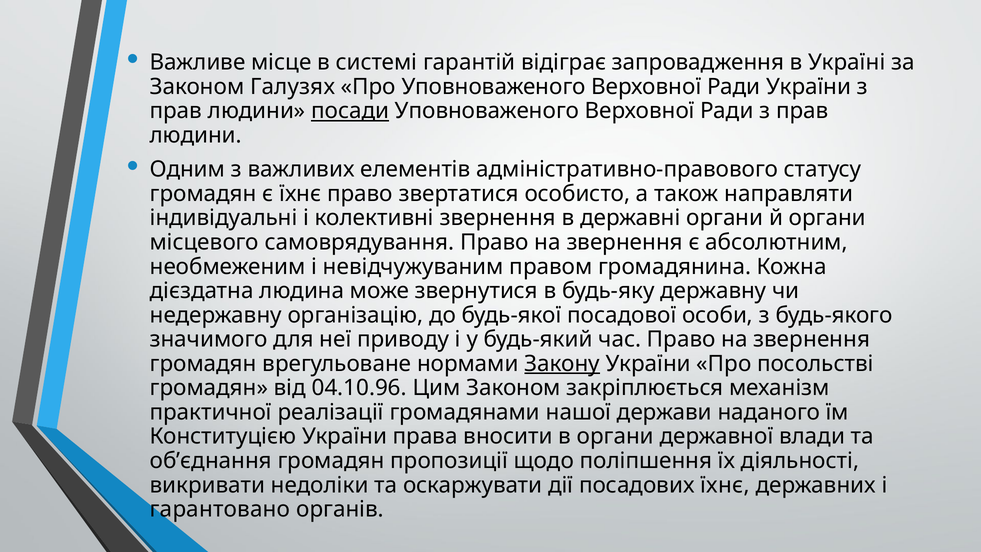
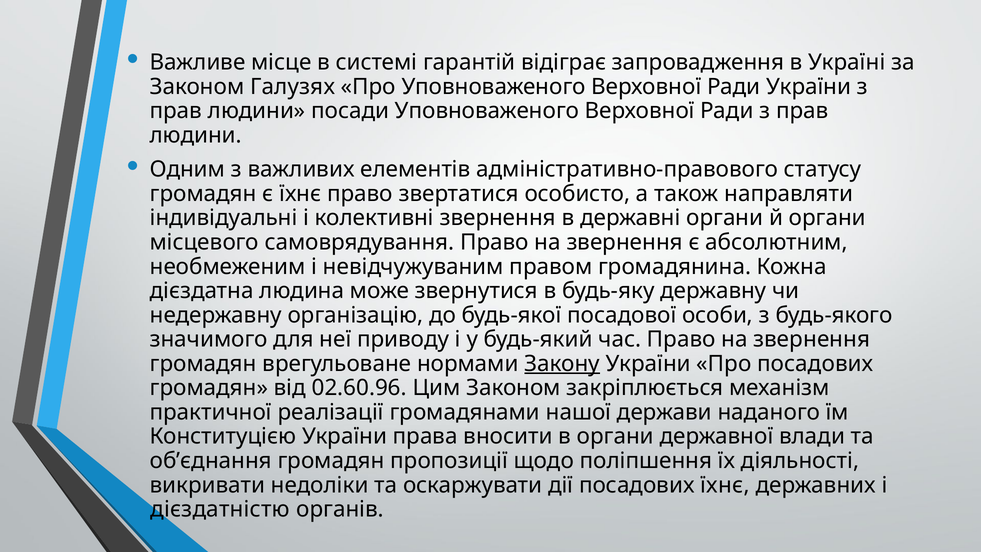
посади underline: present -> none
Про посольстві: посольстві -> посадових
04.10.96: 04.10.96 -> 02.60.96
гарантовано: гарантовано -> дієздатністю
